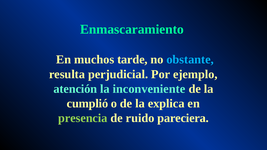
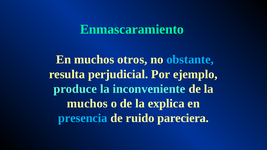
tarde: tarde -> otros
atención: atención -> produce
cumplió at (87, 104): cumplió -> muchos
presencia colour: light green -> light blue
